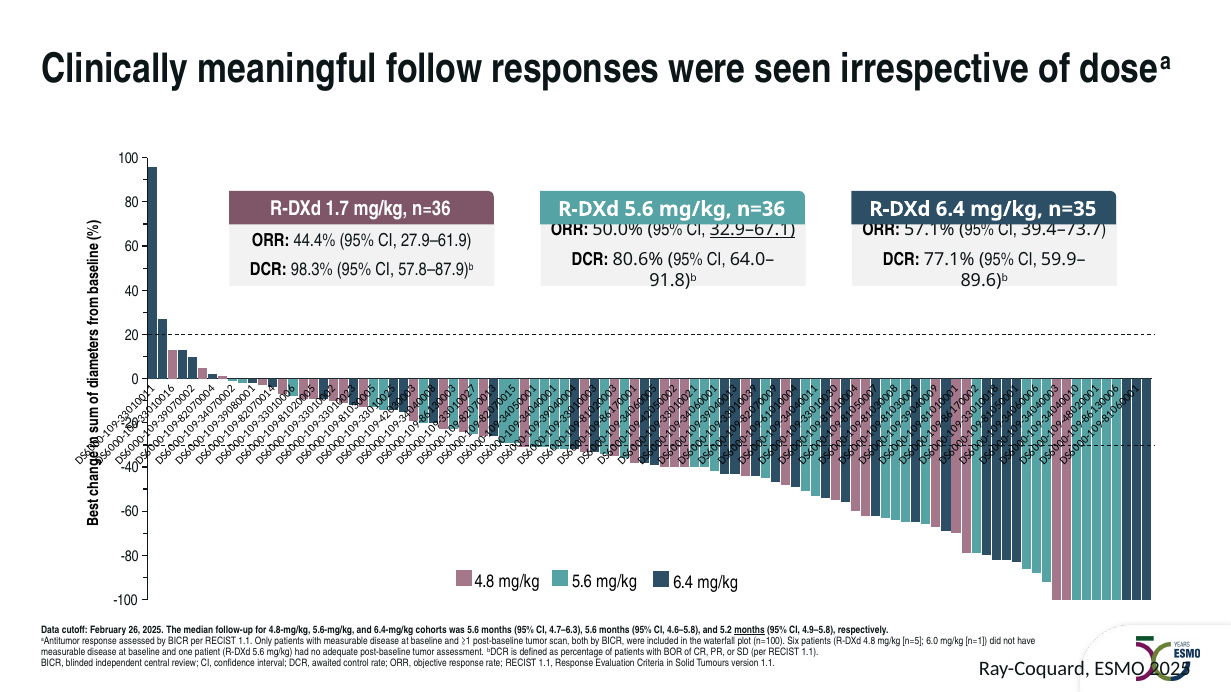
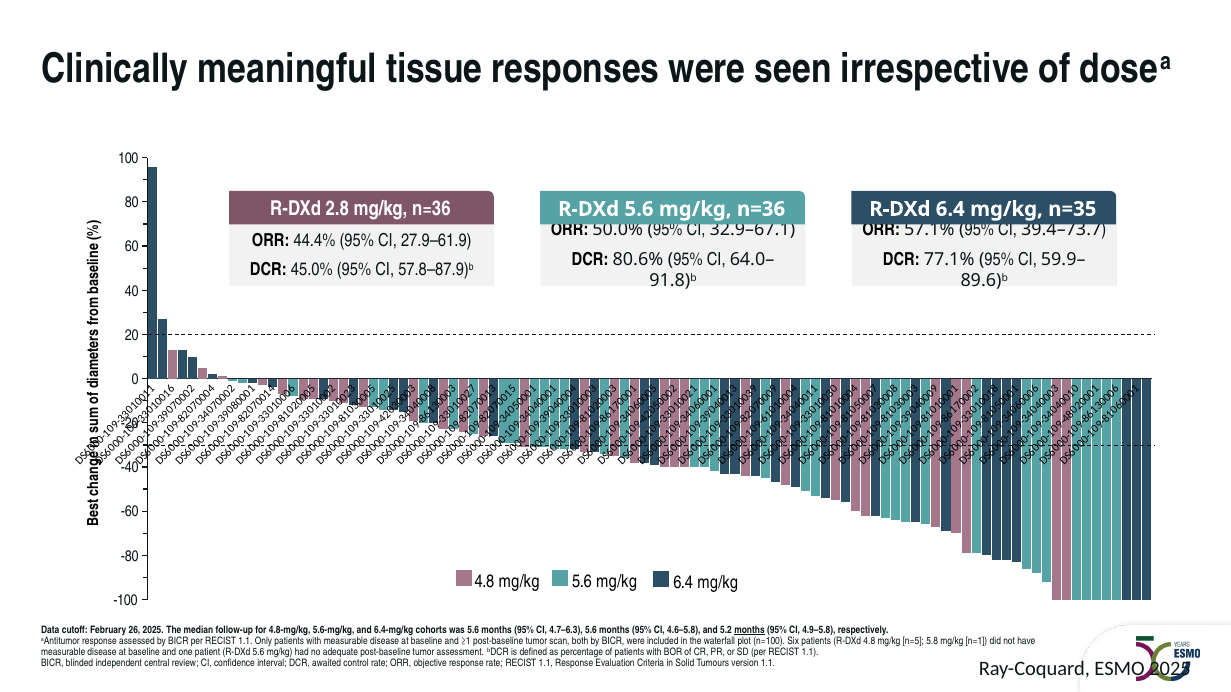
follow: follow -> tissue
1.7: 1.7 -> 2.8
32.9–67.1 underline: present -> none
98.3%: 98.3% -> 45.0%
6.0: 6.0 -> 5.8
